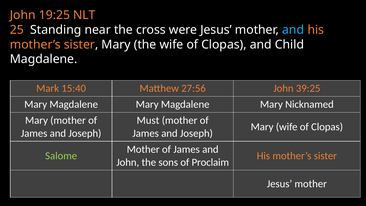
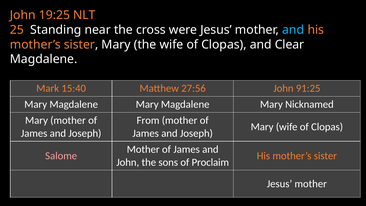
Child: Child -> Clear
39:25: 39:25 -> 91:25
Must: Must -> From
Salome colour: light green -> pink
